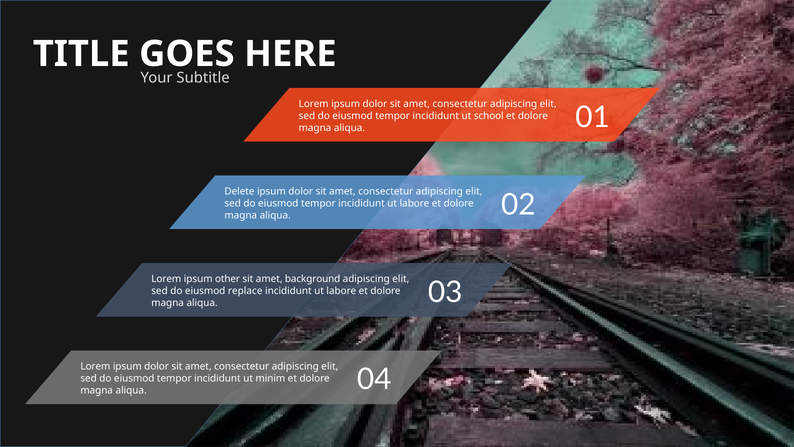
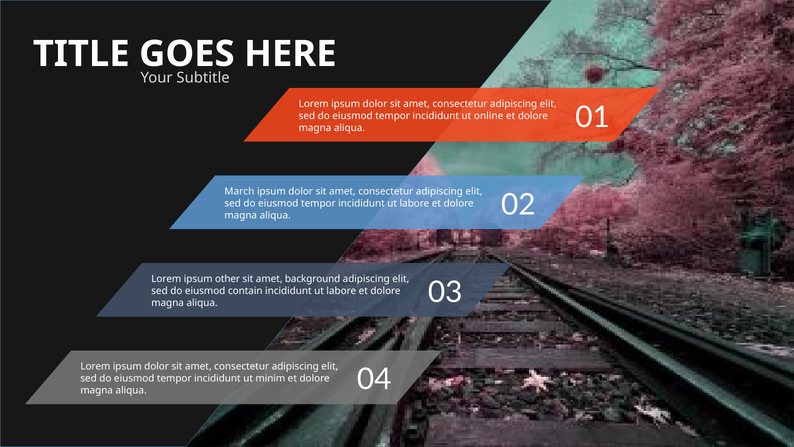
school: school -> online
Delete: Delete -> March
replace: replace -> contain
